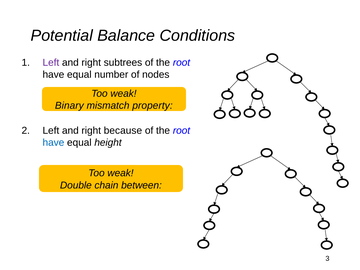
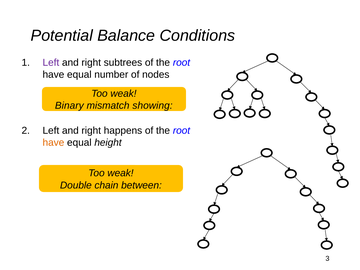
property: property -> showing
because: because -> happens
have at (53, 143) colour: blue -> orange
